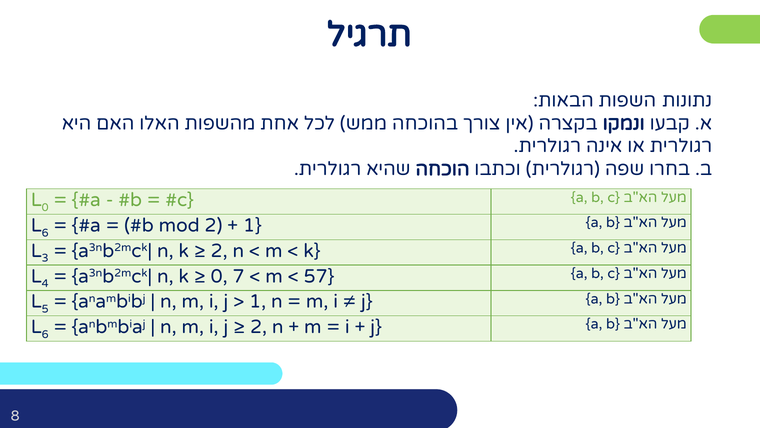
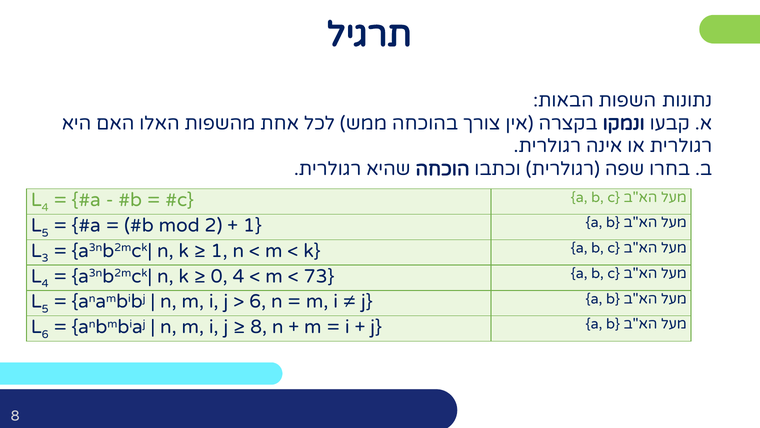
0 at (45, 207): 0 -> 4
6 at (45, 233): 6 -> 5
2 at (219, 251): 2 -> 1
0 7: 7 -> 4
57: 57 -> 73
1 at (258, 301): 1 -> 6
2 at (259, 327): 2 -> 8
